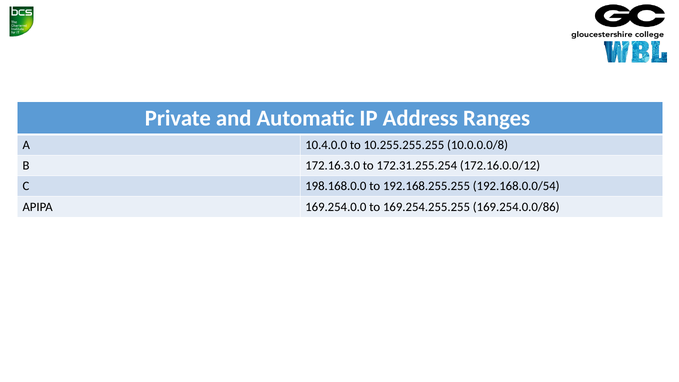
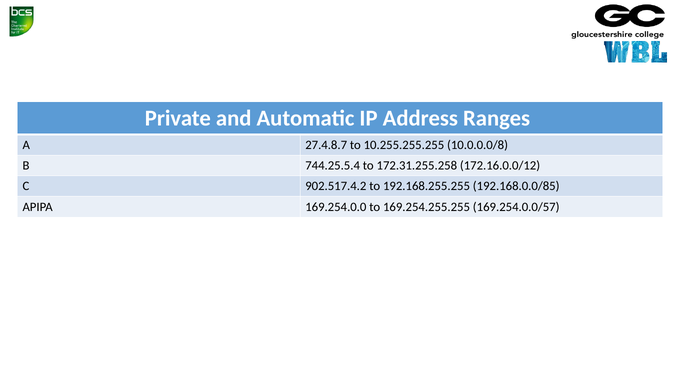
10.4.0.0: 10.4.0.0 -> 27.4.8.7
172.16.3.0: 172.16.3.0 -> 744.25.5.4
172.31.255.254: 172.31.255.254 -> 172.31.255.258
198.168.0.0: 198.168.0.0 -> 902.517.4.2
192.168.0.0/54: 192.168.0.0/54 -> 192.168.0.0/85
169.254.0.0/86: 169.254.0.0/86 -> 169.254.0.0/57
